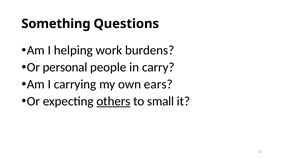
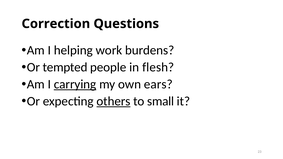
Something: Something -> Correction
personal: personal -> tempted
carry: carry -> flesh
carrying underline: none -> present
